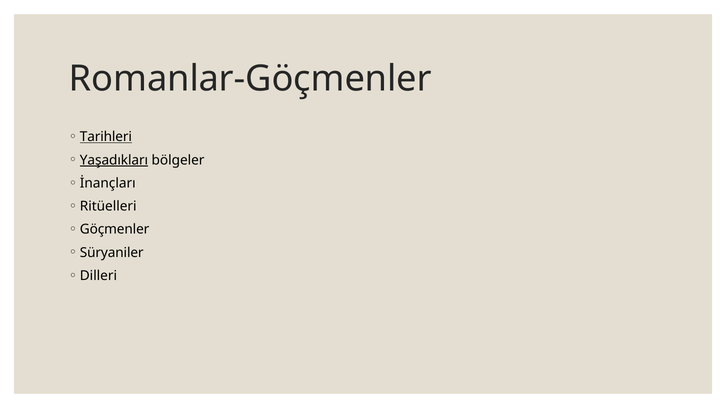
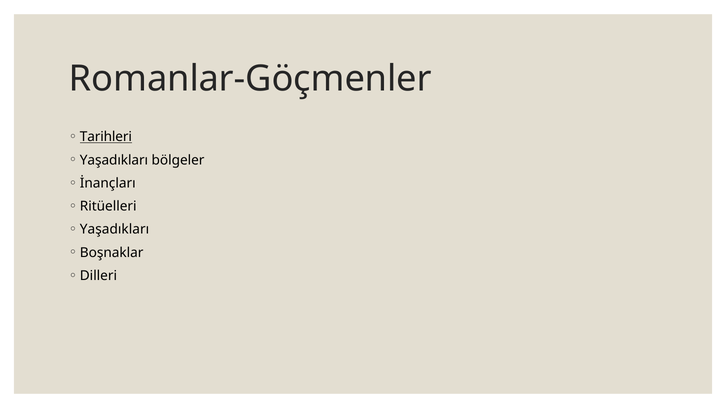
Yaşadıkları at (114, 160) underline: present -> none
Göçmenler at (115, 230): Göçmenler -> Yaşadıkları
Süryaniler: Süryaniler -> Boşnaklar
